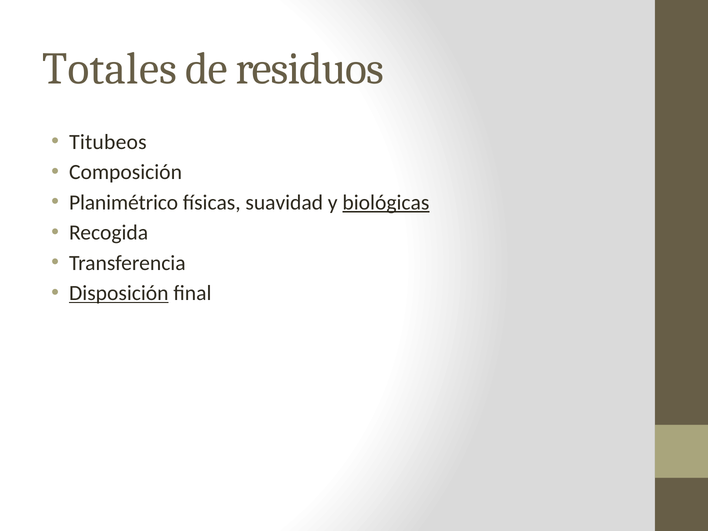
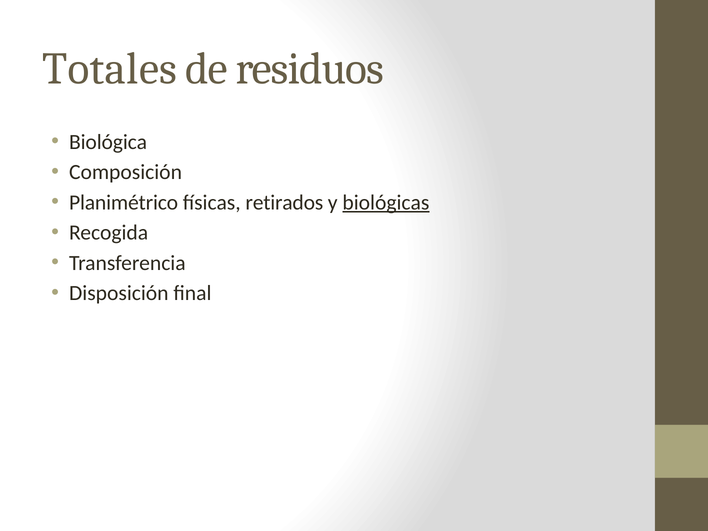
Titubeos: Titubeos -> Biológica
suavidad: suavidad -> retirados
Disposición underline: present -> none
